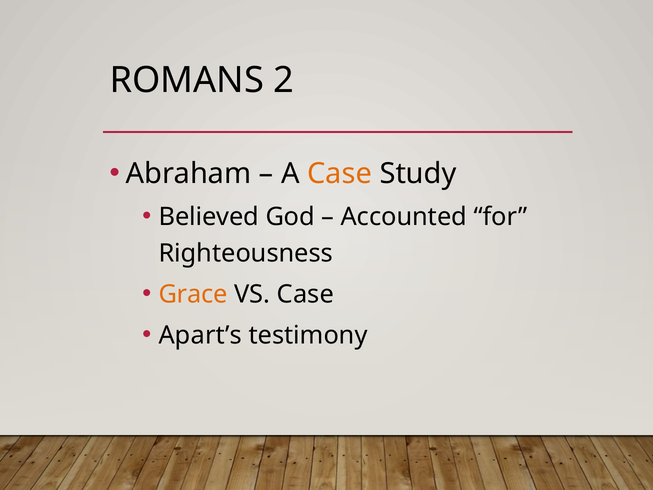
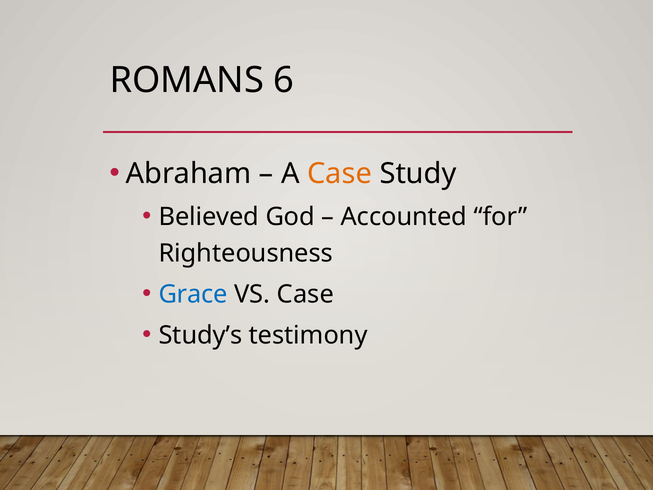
2: 2 -> 6
Grace colour: orange -> blue
Apart’s: Apart’s -> Study’s
